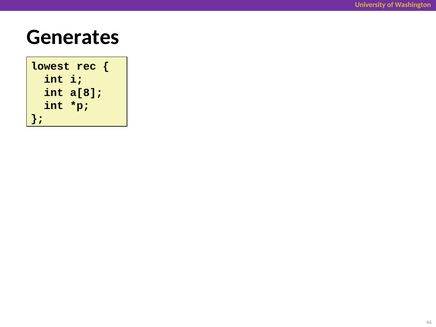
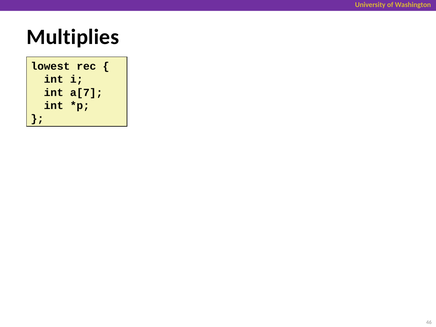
Generates: Generates -> Multiplies
a[8: a[8 -> a[7
